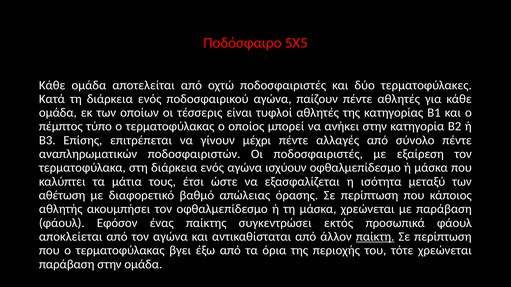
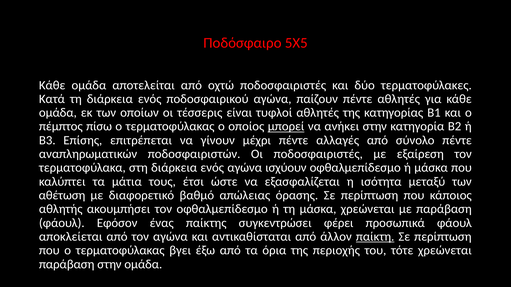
τύπο: τύπο -> πίσω
μπορεί underline: none -> present
εκτός: εκτός -> φέρει
